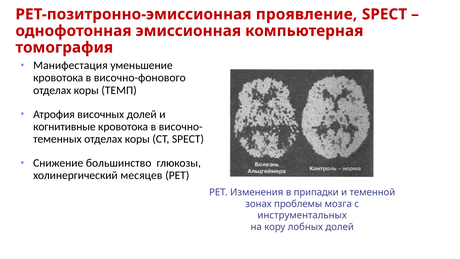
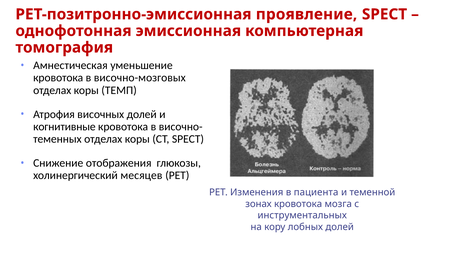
Манифестация: Манифестация -> Амнестическая
височно-фонового: височно-фонового -> височно-мозговых
большинство: большинство -> отображения
припадки: припадки -> пациента
зонах проблемы: проблемы -> кровотока
